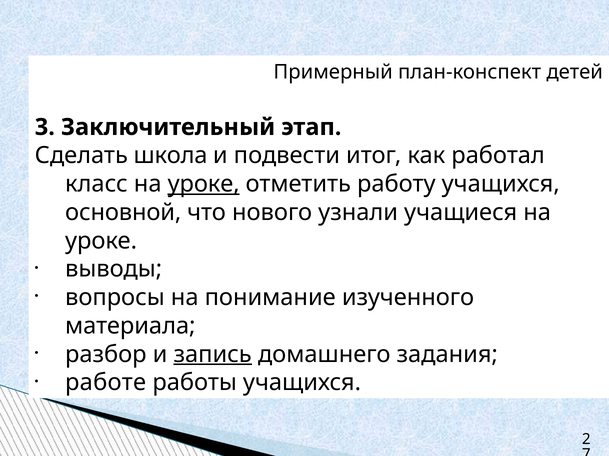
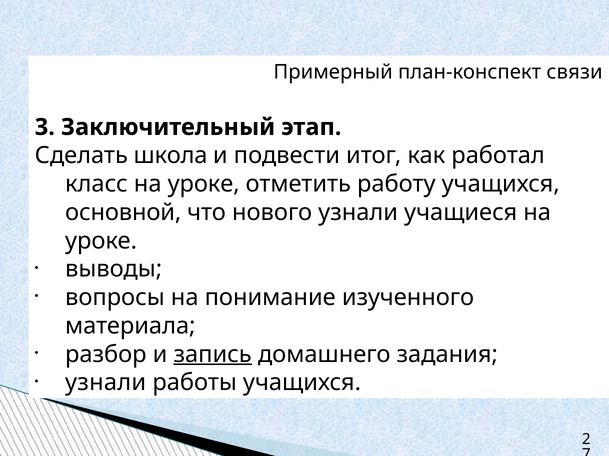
детей: детей -> связи
уроке at (204, 184) underline: present -> none
работе at (106, 383): работе -> узнали
